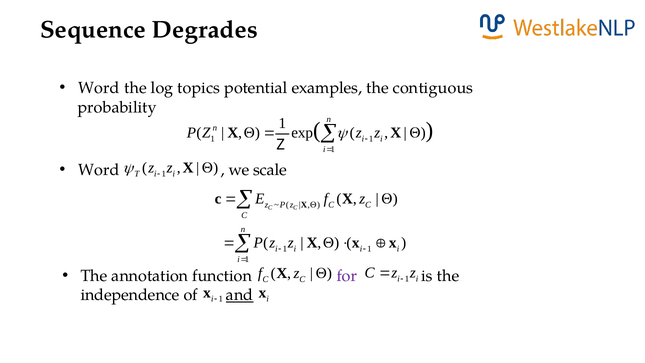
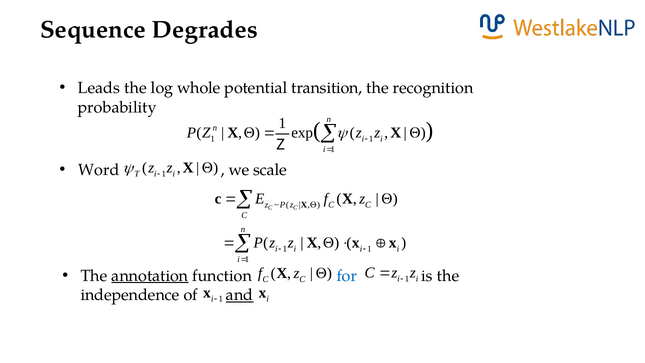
Word at (99, 88): Word -> Leads
topics: topics -> whole
examples: examples -> transition
contiguous: contiguous -> recognition
annotation underline: none -> present
for colour: purple -> blue
